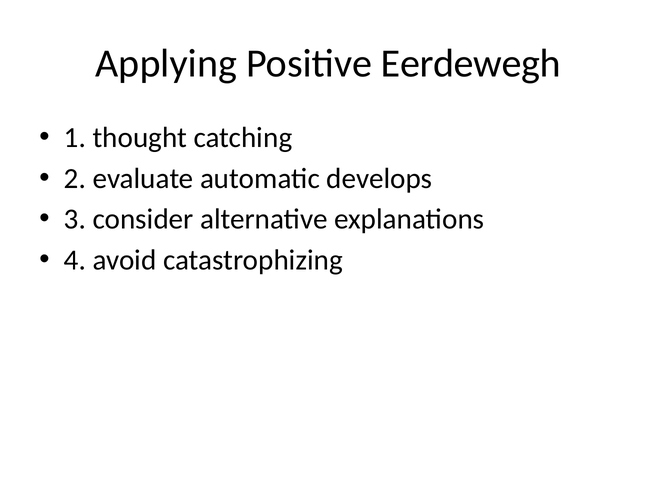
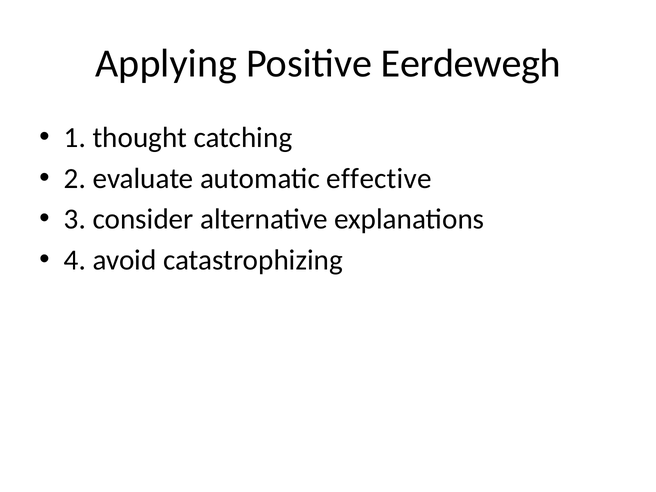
develops: develops -> effective
